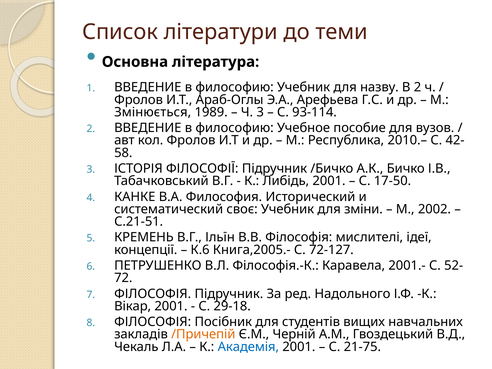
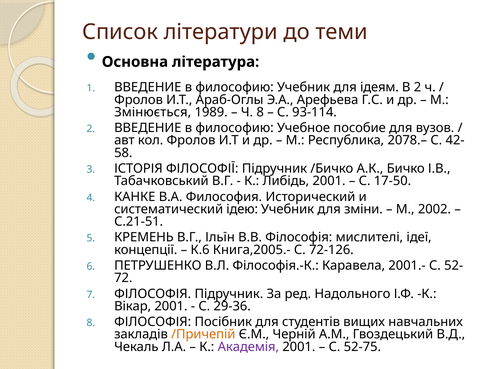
назву: назву -> ідеям
Ч 3: 3 -> 8
2010.–: 2010.– -> 2078.–
своє: своє -> ідею
72-127: 72-127 -> 72-126
29-18: 29-18 -> 29-36
Академія colour: blue -> purple
21-75: 21-75 -> 52-75
